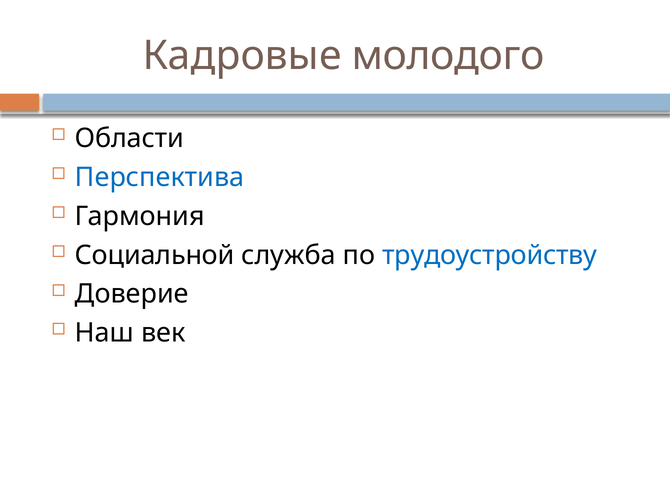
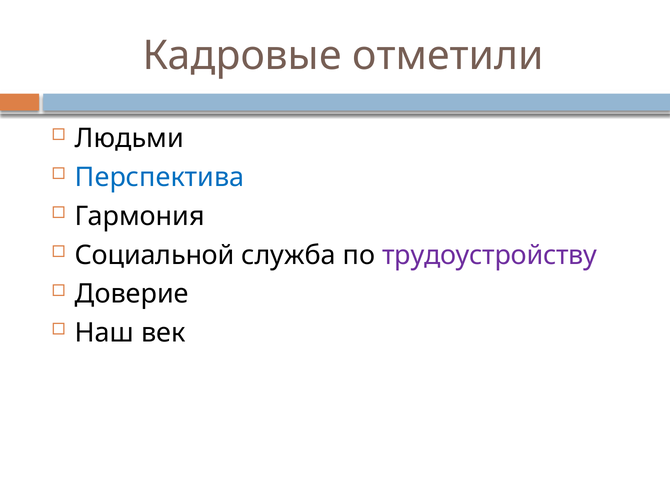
молодого: молодого -> отметили
Области: Области -> Людьми
трудоустройству colour: blue -> purple
